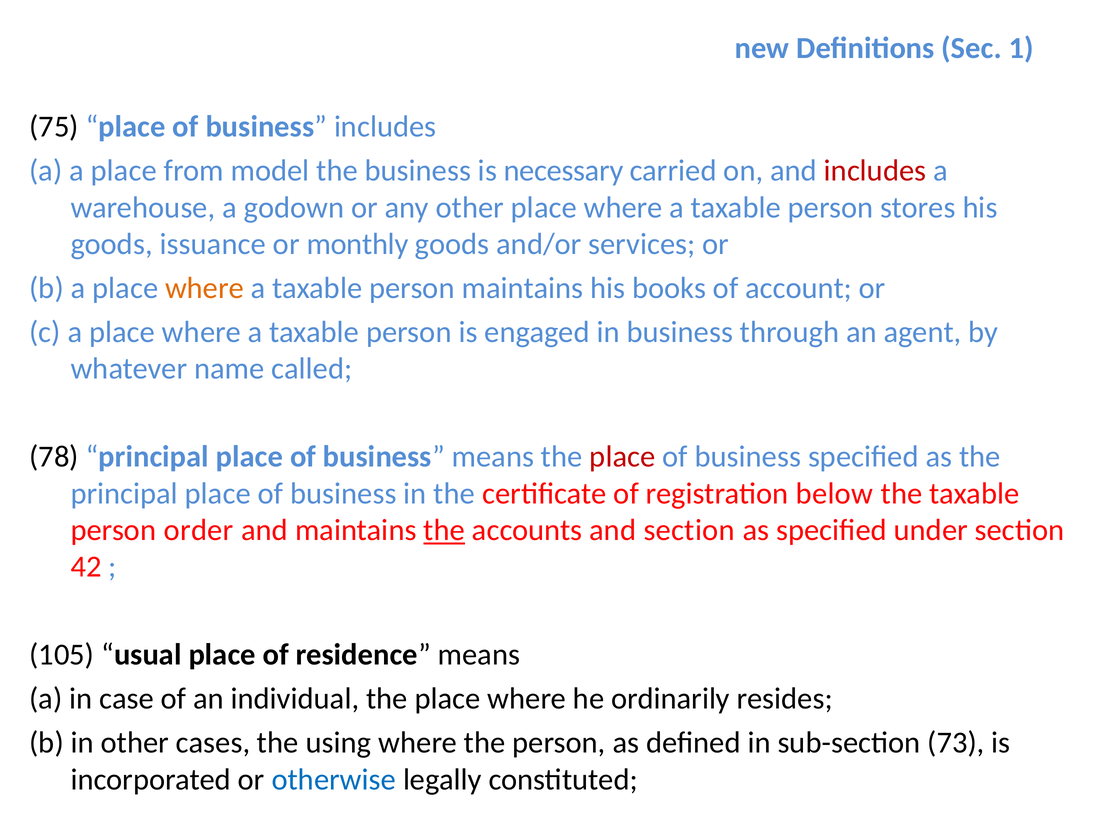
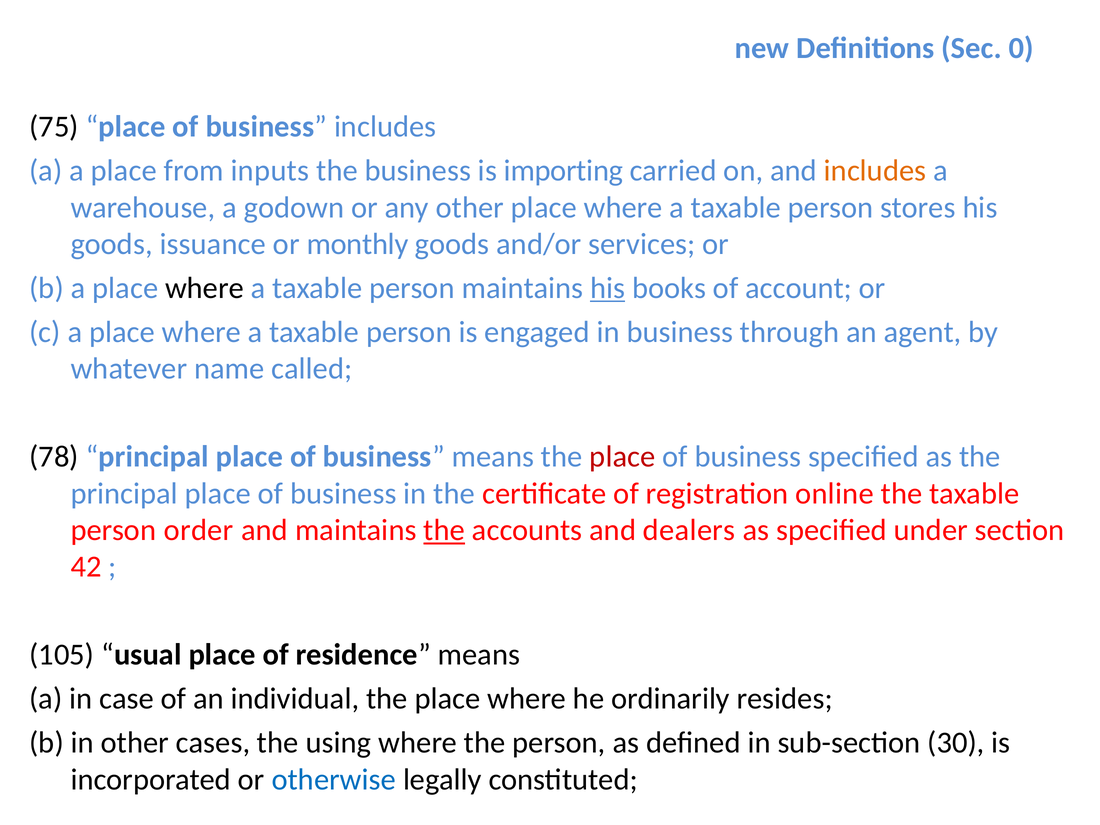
1: 1 -> 0
model: model -> inputs
necessary: necessary -> importing
includes at (875, 171) colour: red -> orange
where at (205, 288) colour: orange -> black
his at (608, 288) underline: none -> present
below: below -> online
and section: section -> dealers
73: 73 -> 30
